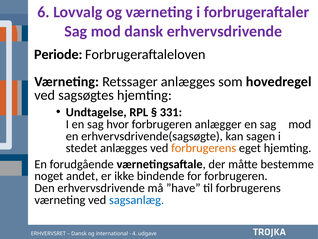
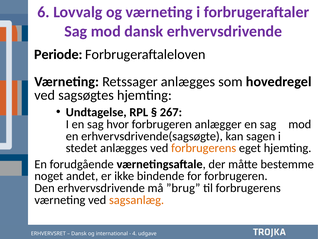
331: 331 -> 267
”have: ”have -> ”brug
sagsanlæg colour: blue -> orange
